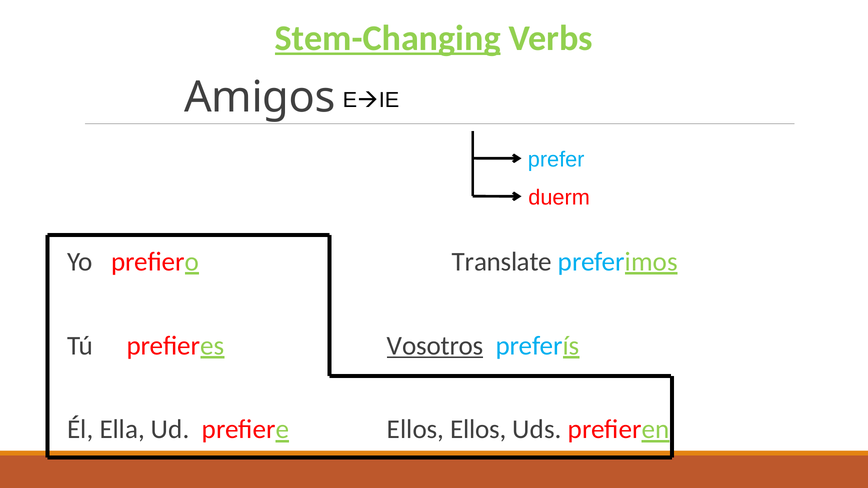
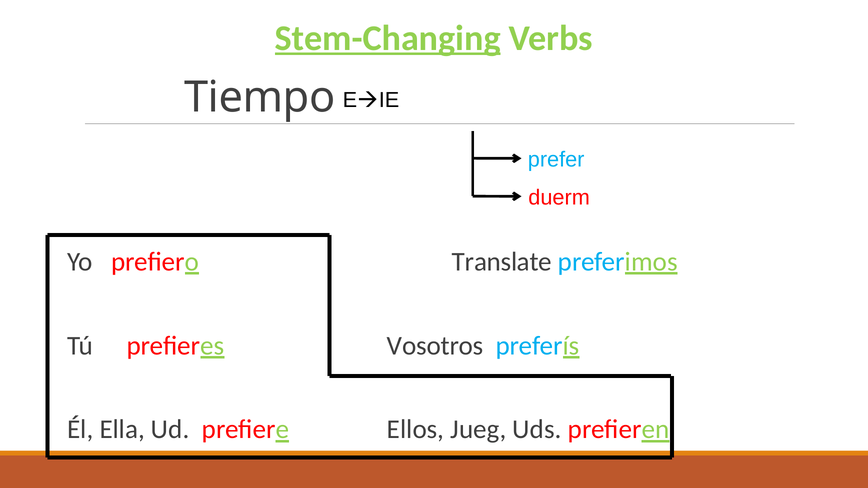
Amigos: Amigos -> Tiempo
Vosotros underline: present -> none
Ellos Ellos: Ellos -> Jueg
